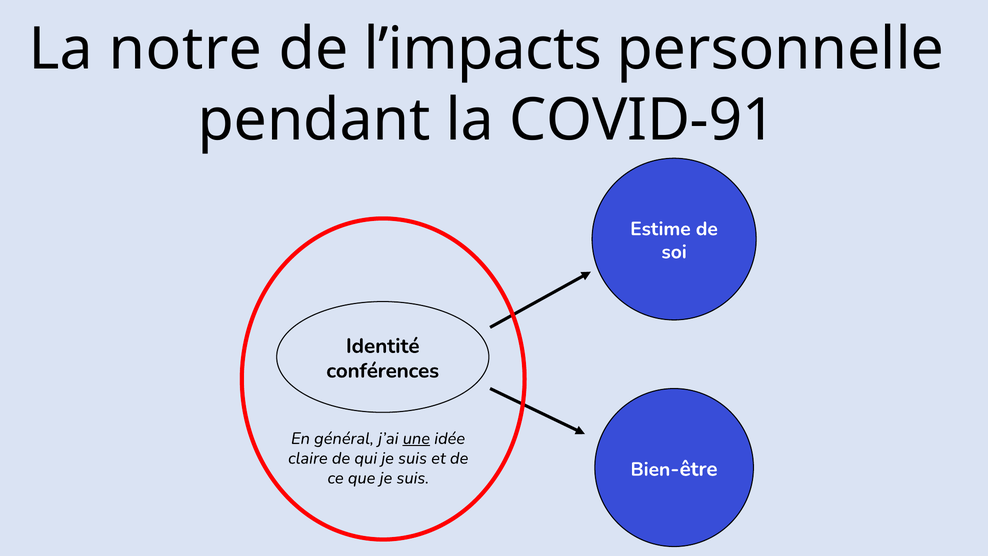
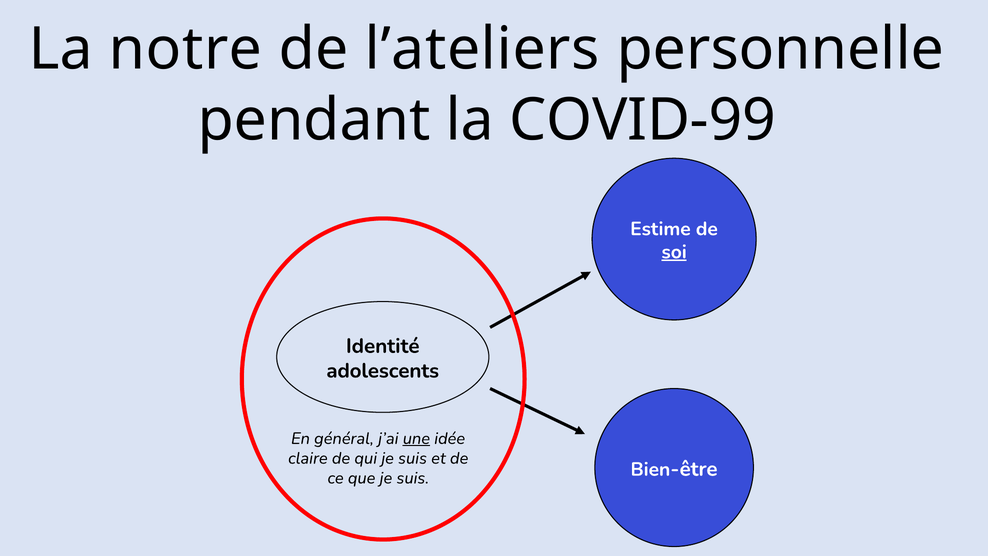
l’impacts: l’impacts -> l’ateliers
COVID-91: COVID-91 -> COVID-99
soi underline: none -> present
conférences: conférences -> adolescents
